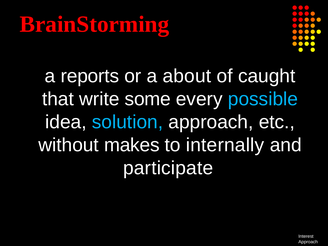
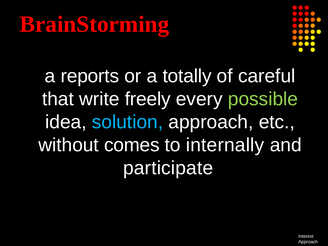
about: about -> totally
caught: caught -> careful
some: some -> freely
possible colour: light blue -> light green
makes: makes -> comes
